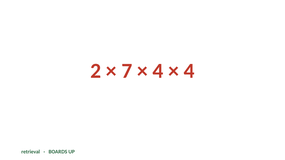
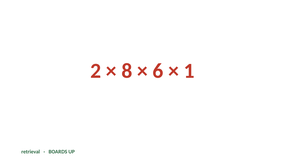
7: 7 -> 8
4 at (158, 71): 4 -> 6
4 at (189, 71): 4 -> 1
